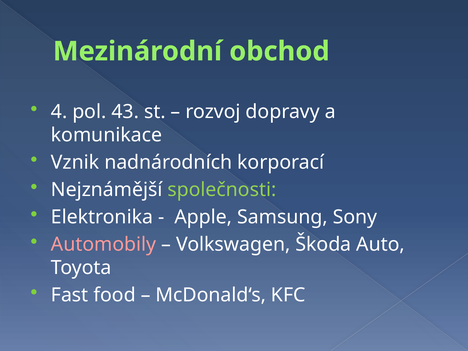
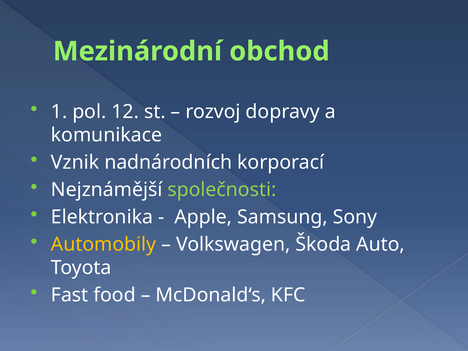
4: 4 -> 1
43: 43 -> 12
Automobily colour: pink -> yellow
